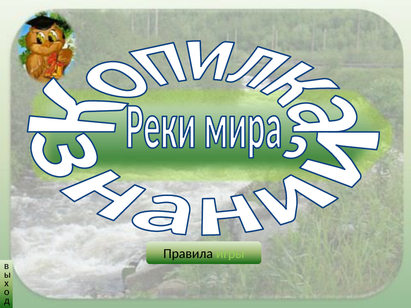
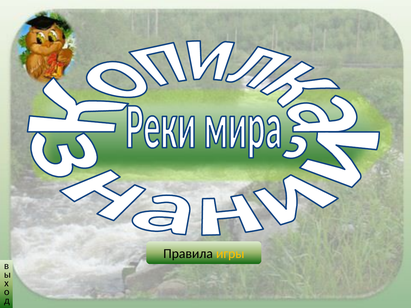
игры colour: light green -> yellow
